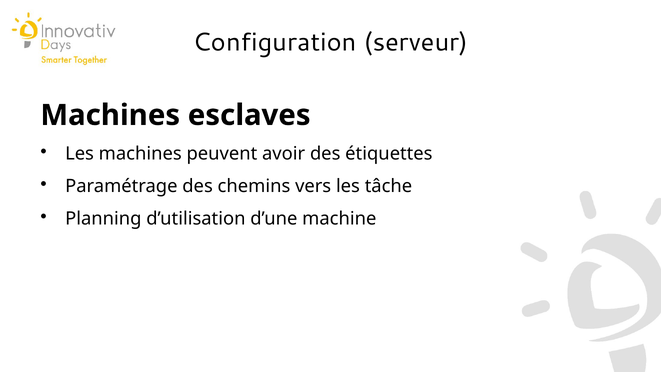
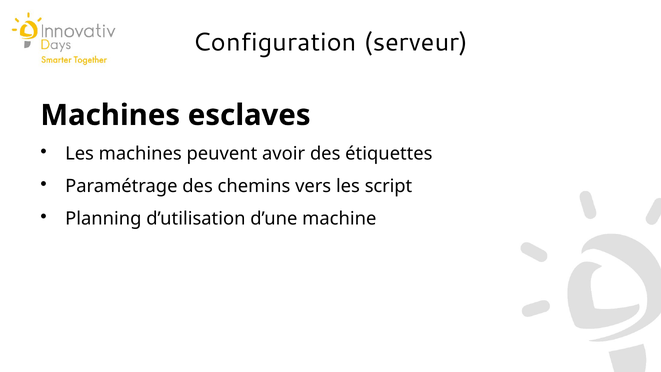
tâche: tâche -> script
